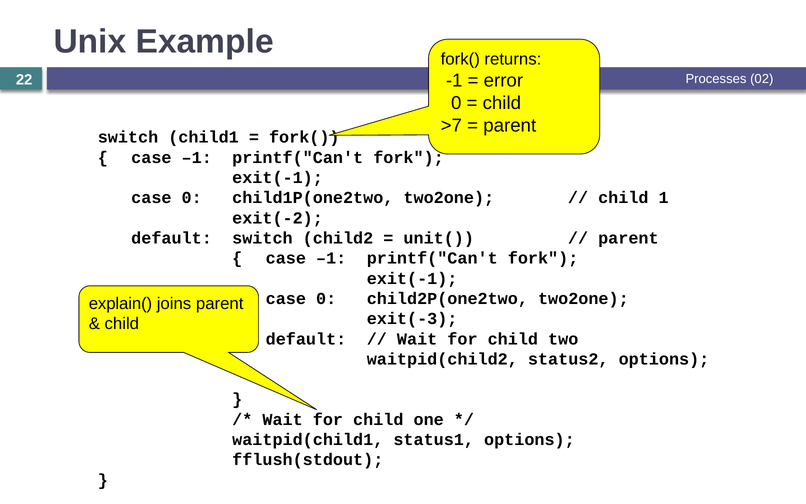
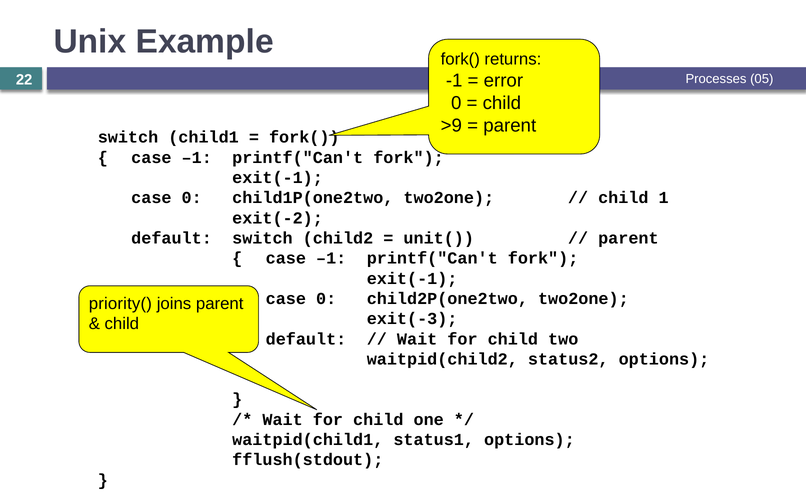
02: 02 -> 05
>7: >7 -> >9
explain(: explain( -> priority(
